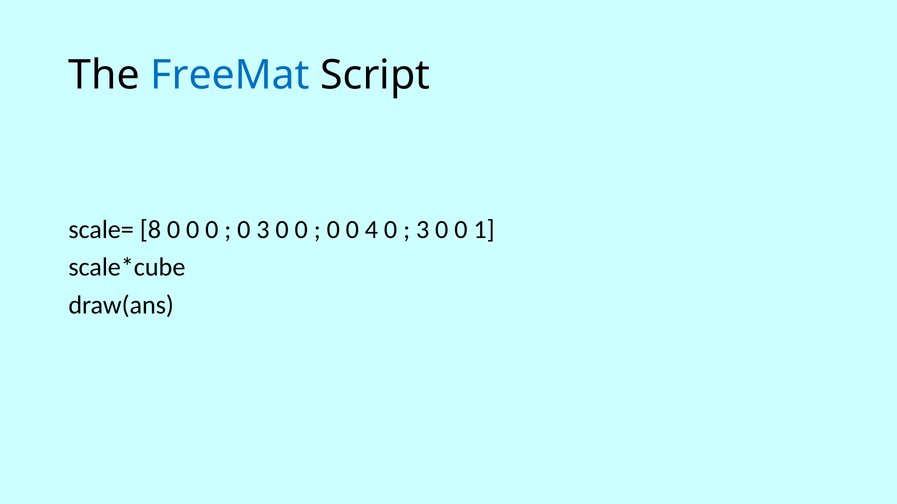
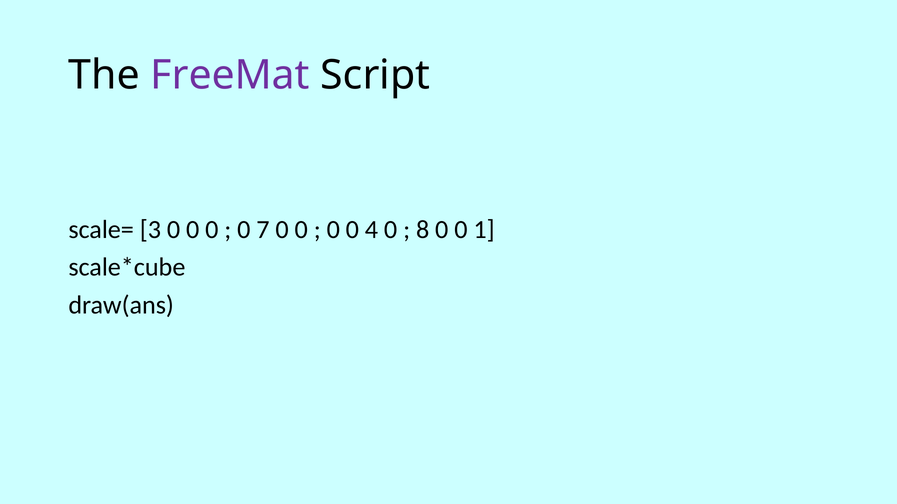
FreeMat colour: blue -> purple
8: 8 -> 3
0 3: 3 -> 7
3 at (423, 230): 3 -> 8
